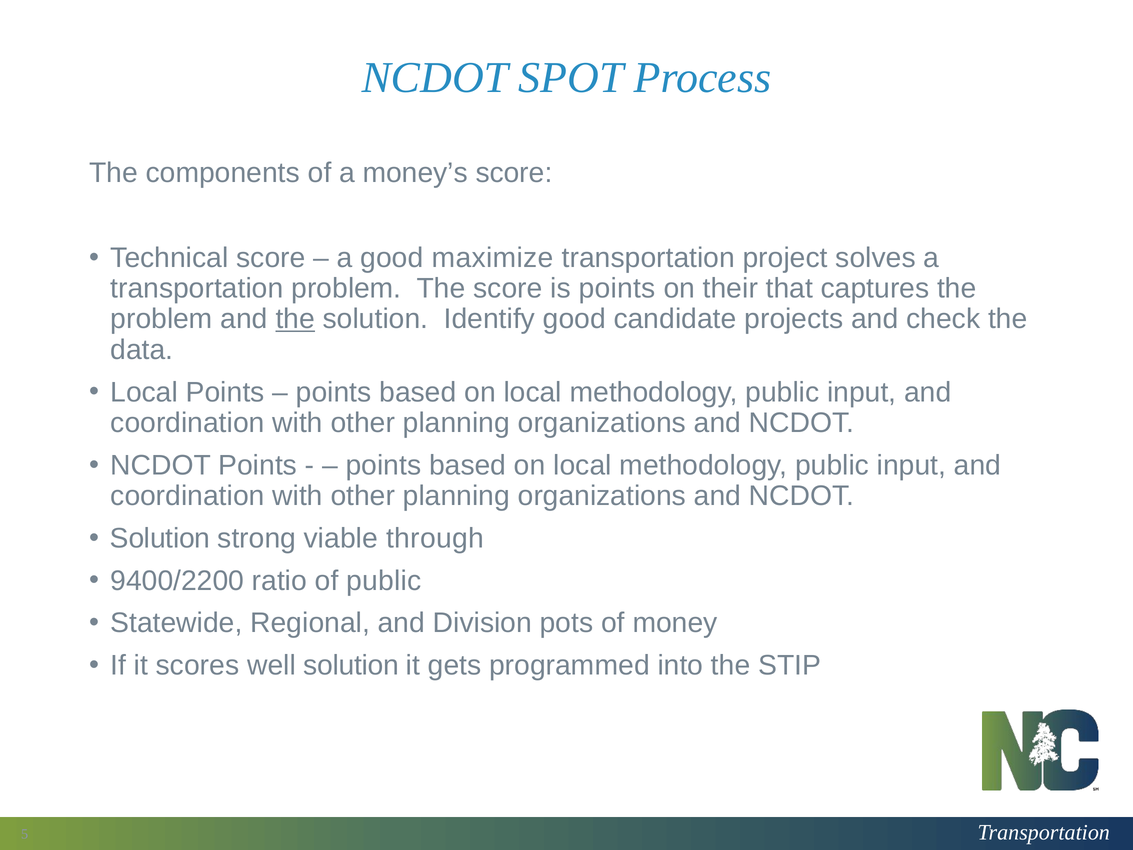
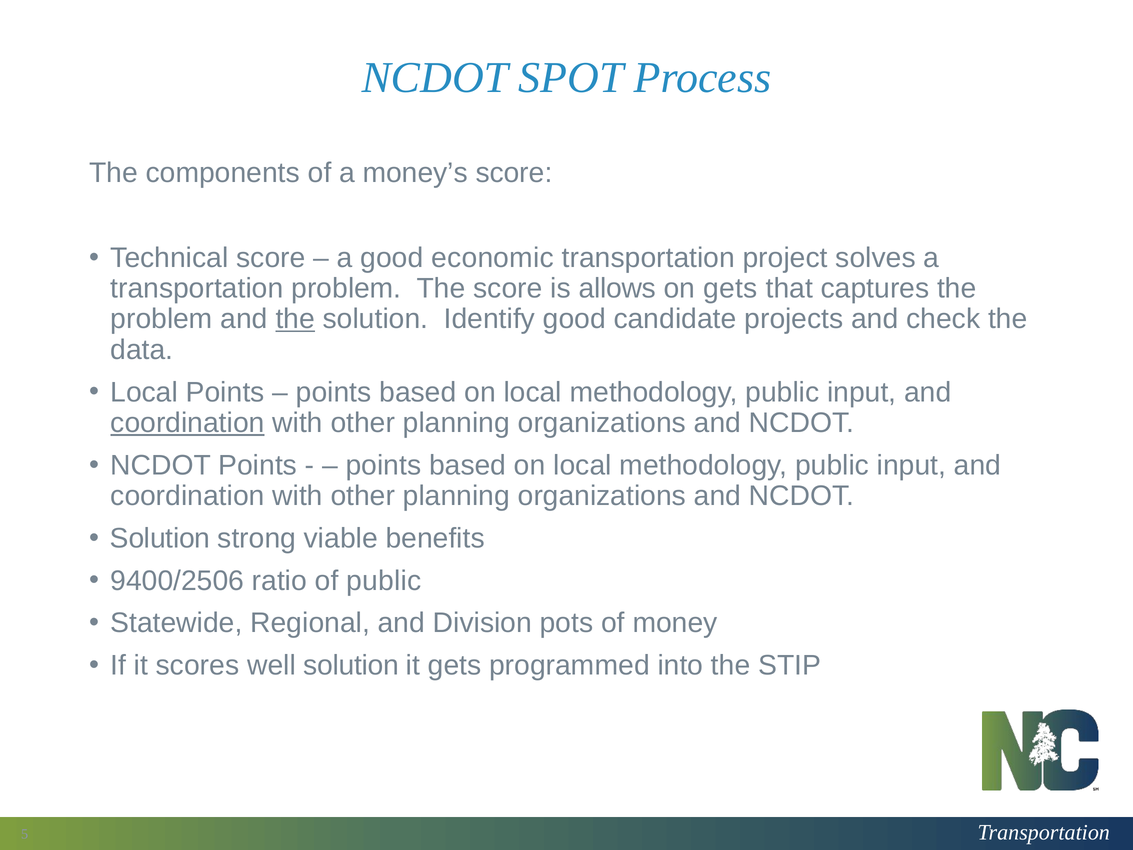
maximize: maximize -> economic
is points: points -> allows
on their: their -> gets
coordination at (187, 423) underline: none -> present
through: through -> benefits
9400/2200: 9400/2200 -> 9400/2506
